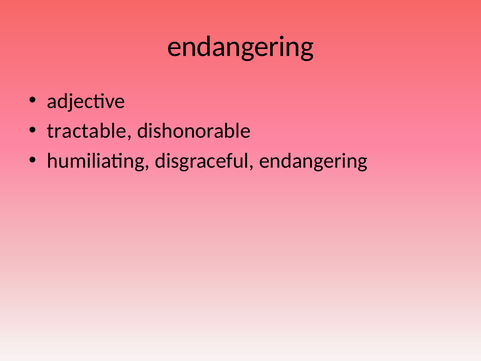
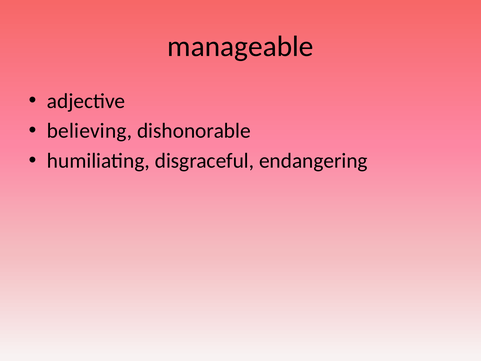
endangering at (241, 47): endangering -> manageable
tractable: tractable -> believing
